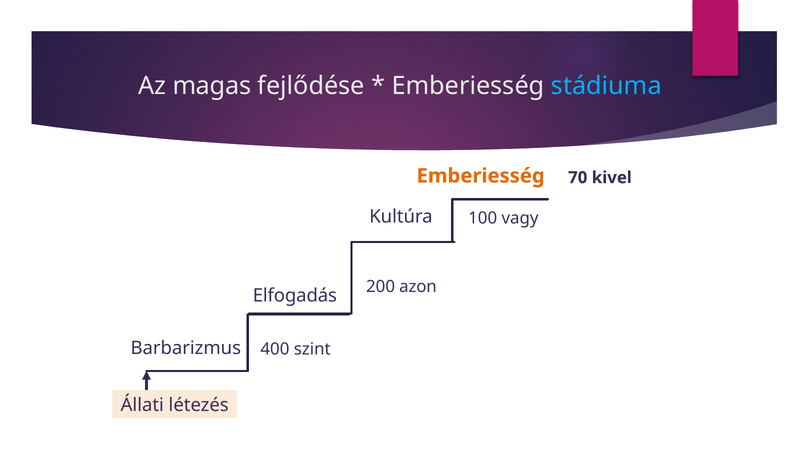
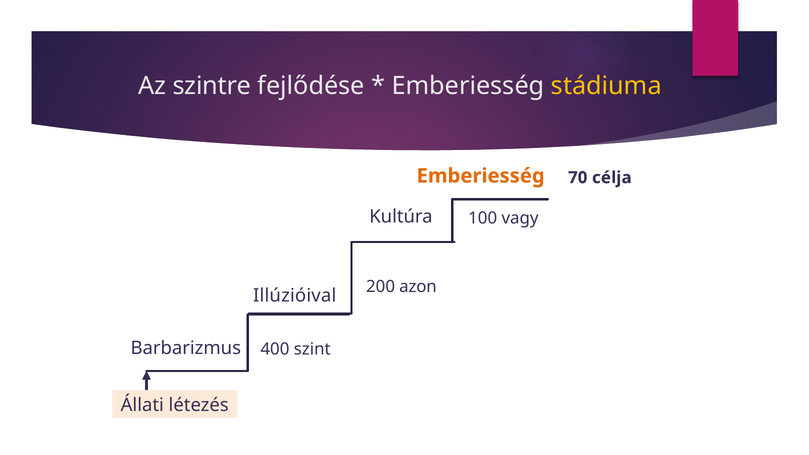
magas: magas -> szintre
stádiuma colour: light blue -> yellow
kivel: kivel -> célja
Elfogadás: Elfogadás -> Illúzióival
